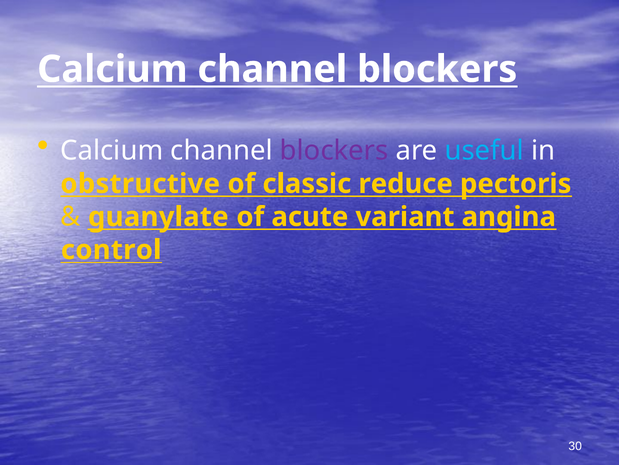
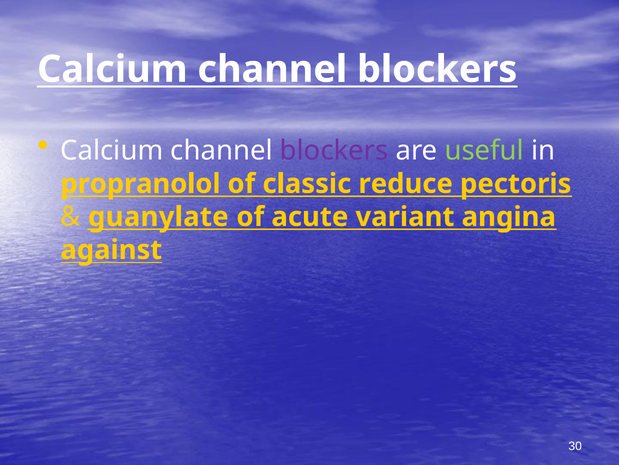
useful colour: light blue -> light green
obstructive: obstructive -> propranolol
control: control -> against
